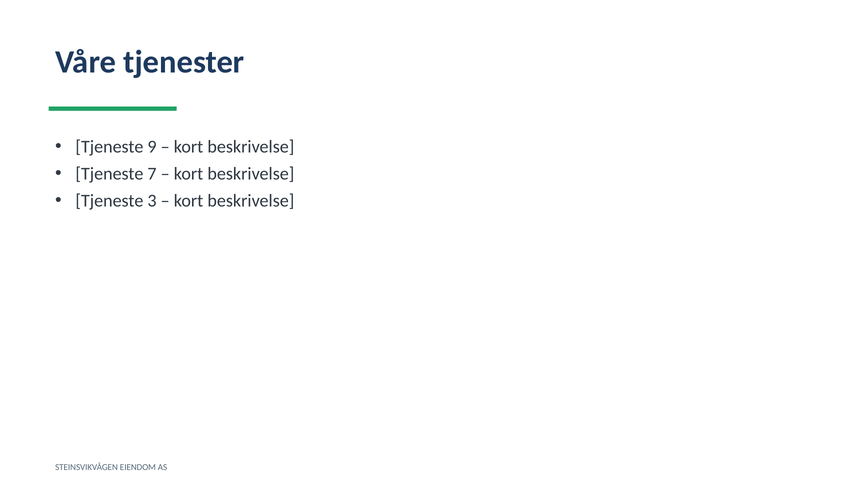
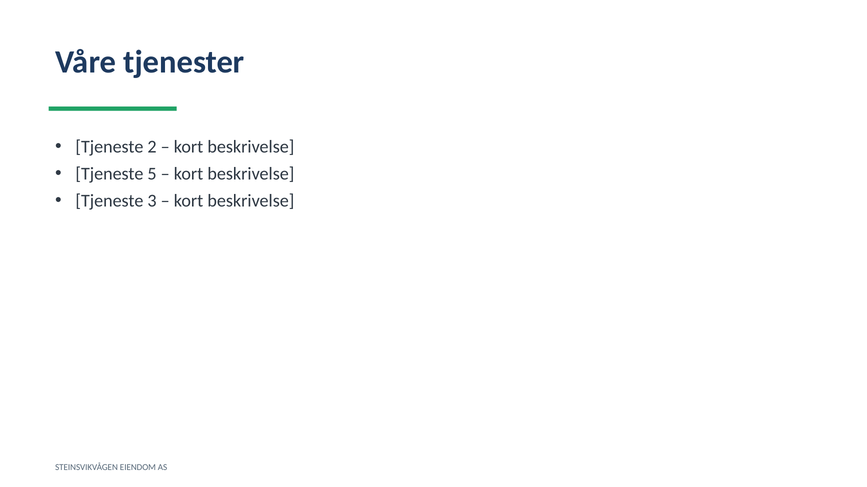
9: 9 -> 2
7: 7 -> 5
